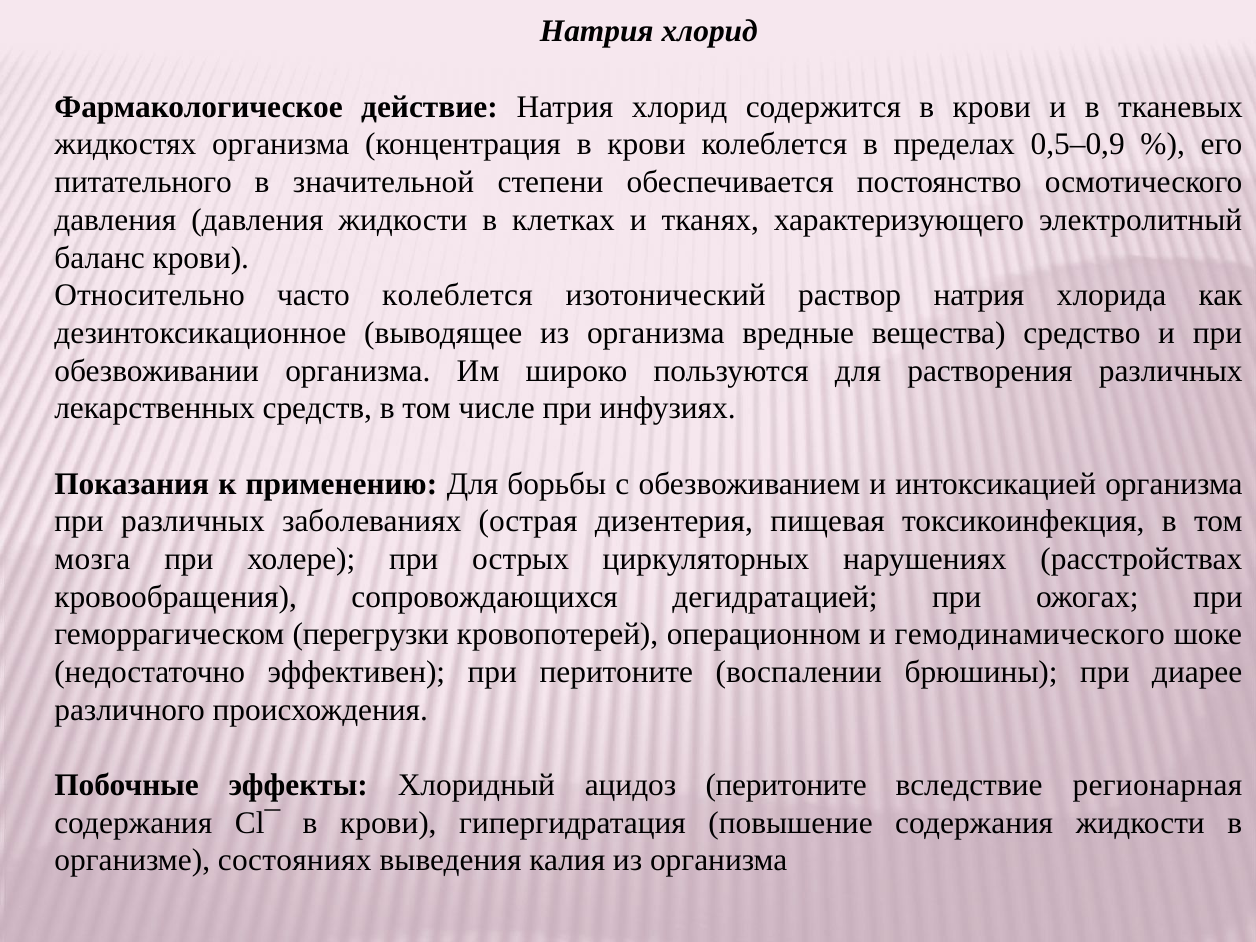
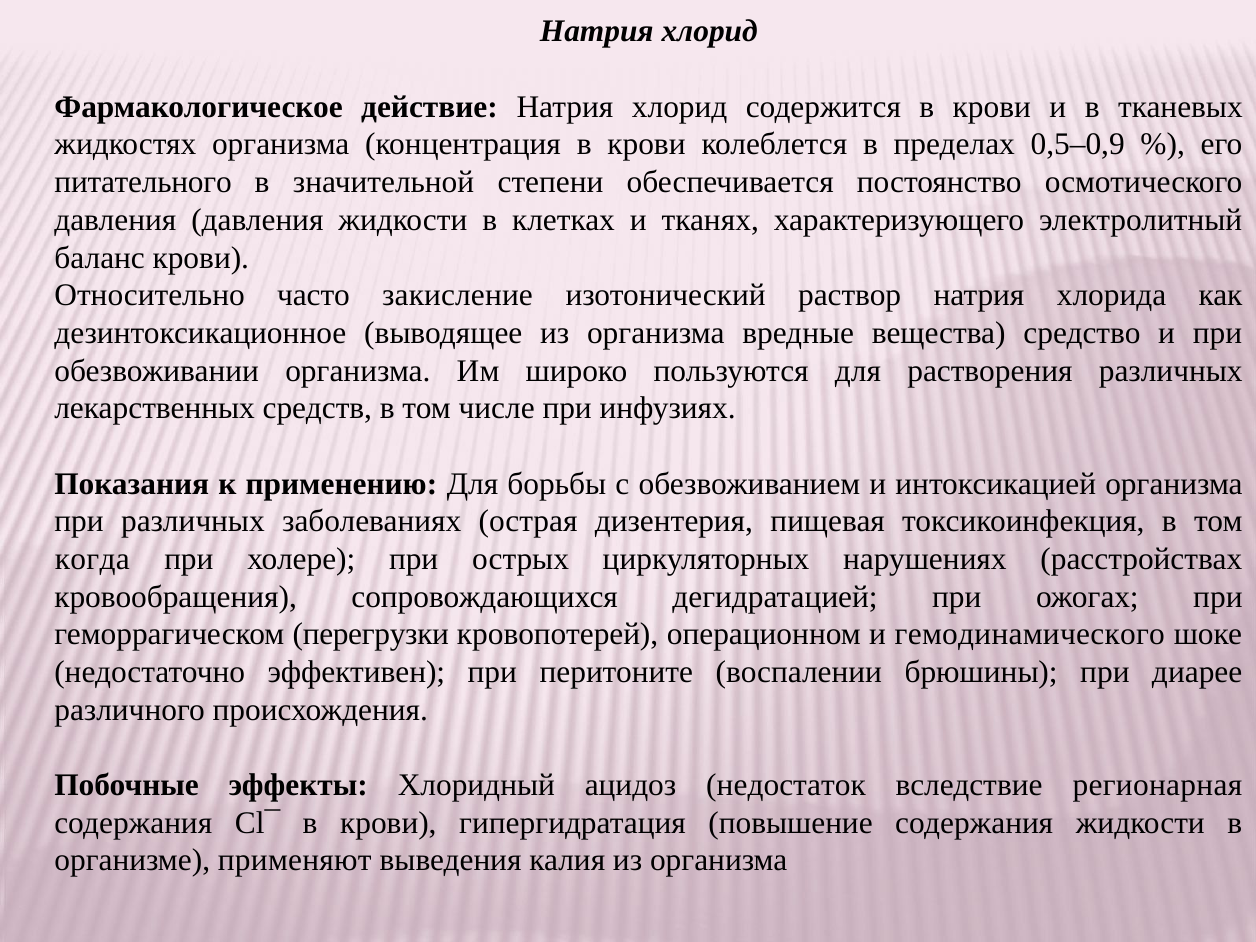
часто колеблется: колеблется -> закисление
мозга: мозга -> когда
ацидоз перитоните: перитоните -> недостаток
состояниях: состояниях -> применяют
